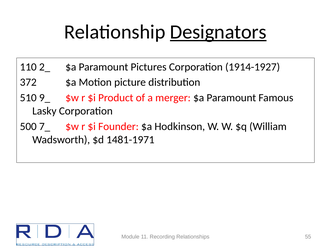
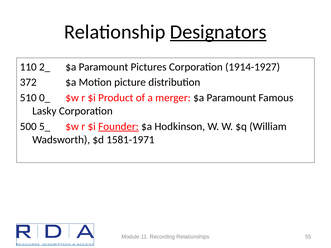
9_: 9_ -> 0_
7_: 7_ -> 5_
Founder underline: none -> present
1481-1971: 1481-1971 -> 1581-1971
